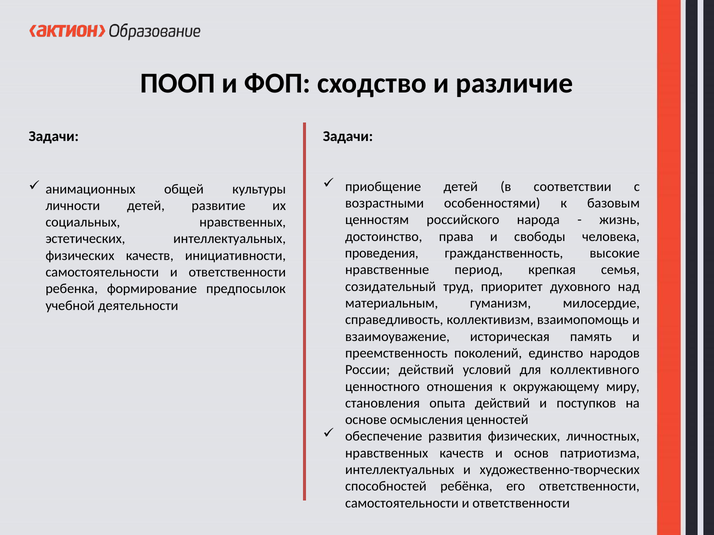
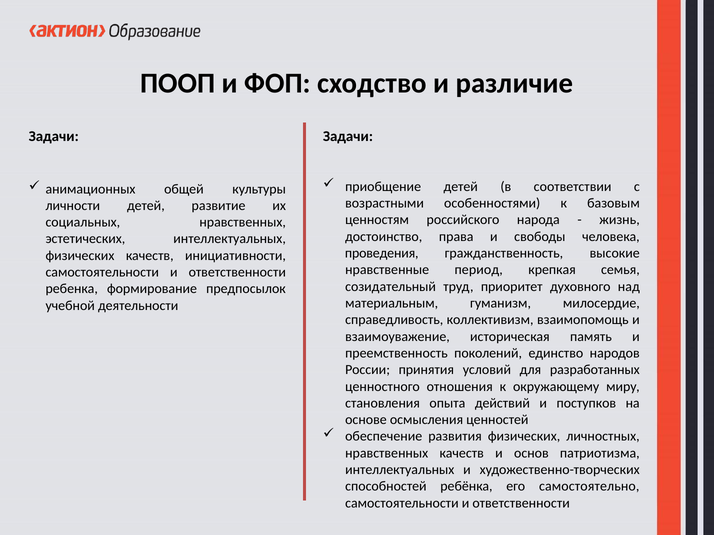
России действий: действий -> принятия
коллективного: коллективного -> разработанных
его ответственности: ответственности -> самостоятельно
